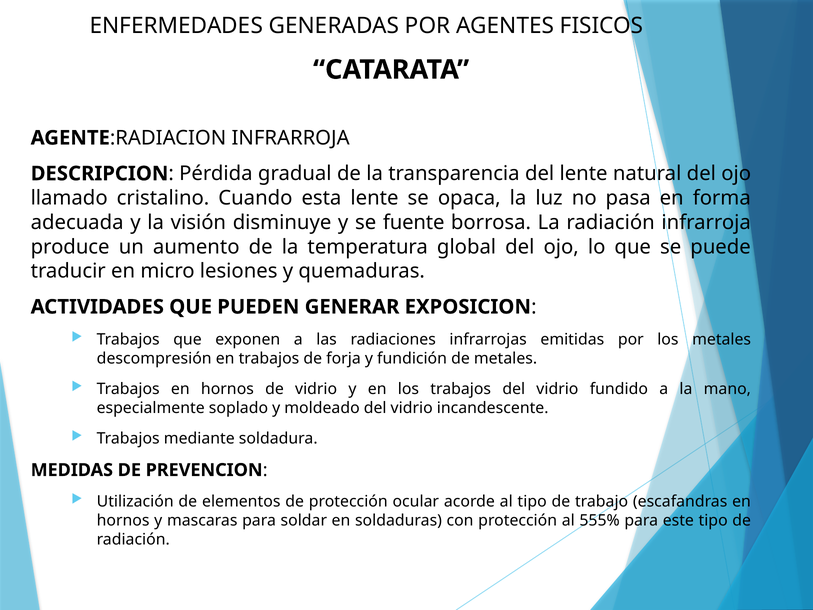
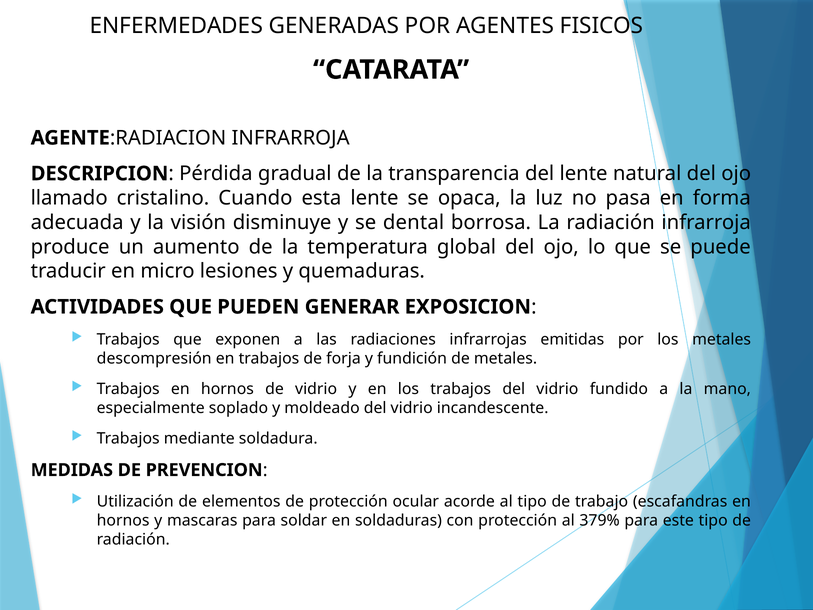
fuente: fuente -> dental
555%: 555% -> 379%
